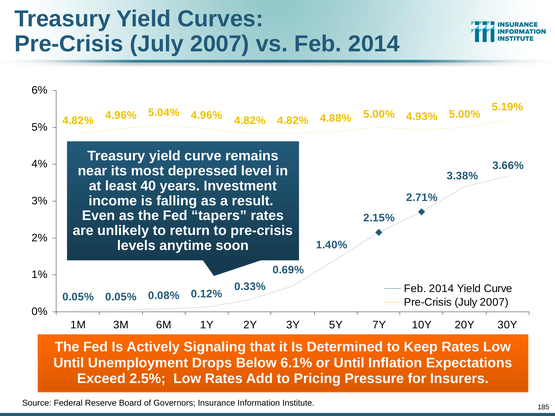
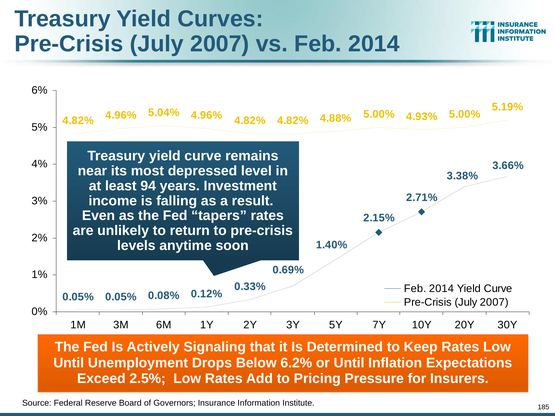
40: 40 -> 94
6.1%: 6.1% -> 6.2%
